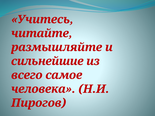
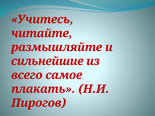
человека: человека -> плакать
